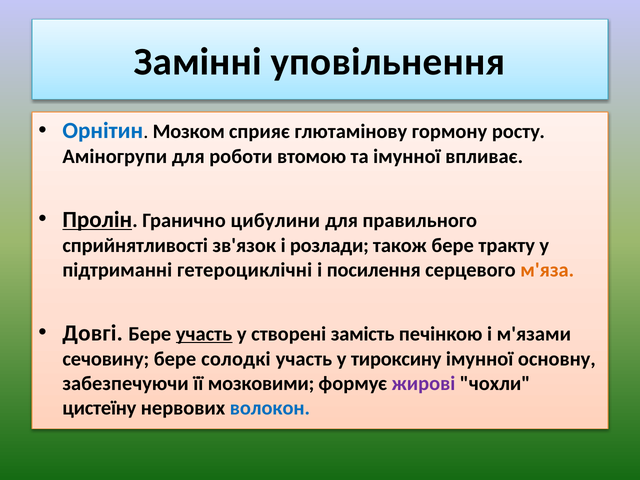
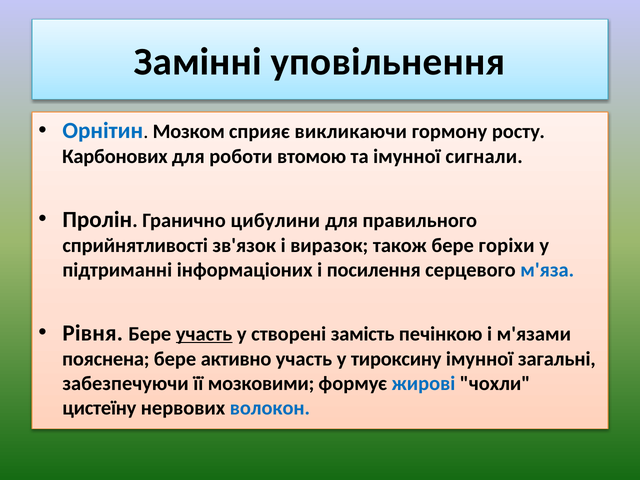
глютамінову: глютамінову -> викликаючи
Аміногрупи: Аміногрупи -> Карбонових
впливає: впливає -> сигнали
Пролін underline: present -> none
розлади: розлади -> виразок
тракту: тракту -> горіхи
гетероциклічні: гетероциклічні -> інформаціоних
м'яза colour: orange -> blue
Довгі: Довгі -> Рівня
сечовину: сечовину -> пояснена
солодкі: солодкі -> активно
основну: основну -> загальні
жирові colour: purple -> blue
